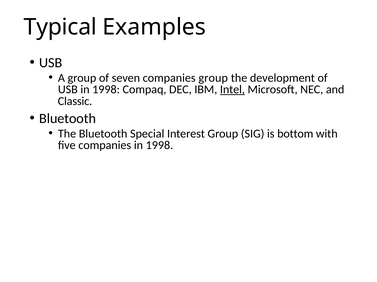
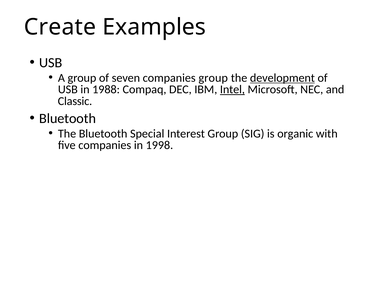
Typical: Typical -> Create
development underline: none -> present
USB in 1998: 1998 -> 1988
bottom: bottom -> organic
